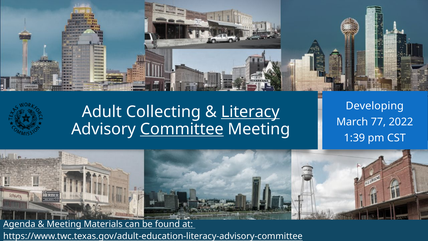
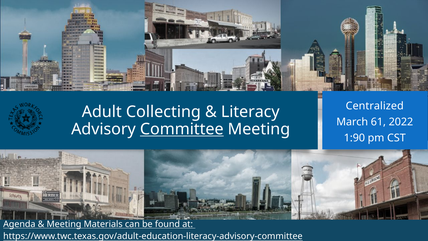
Developing: Developing -> Centralized
Literacy underline: present -> none
77: 77 -> 61
1:39: 1:39 -> 1:90
